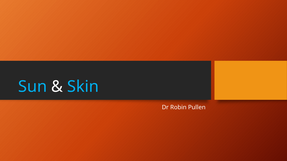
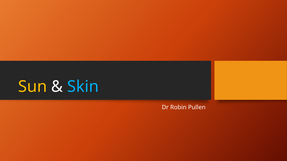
Sun colour: light blue -> yellow
